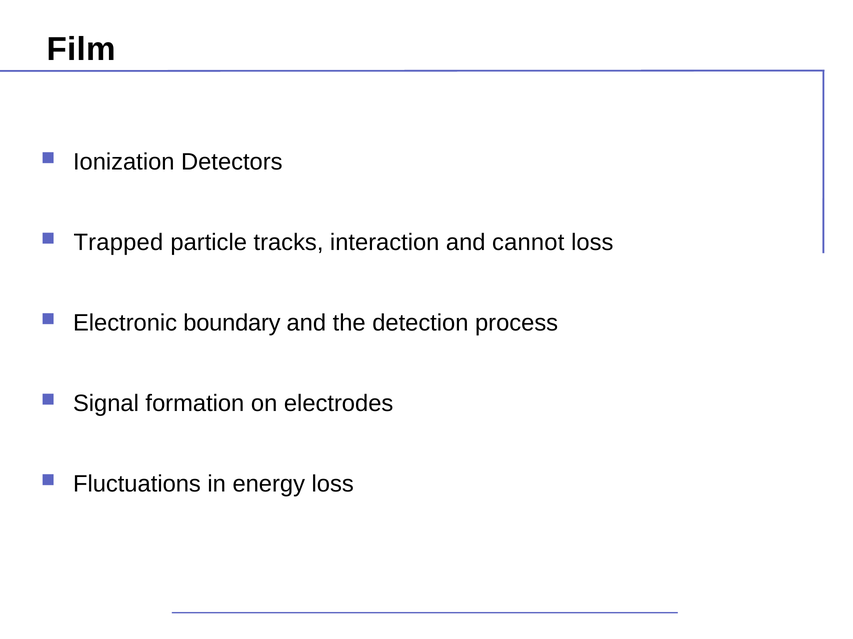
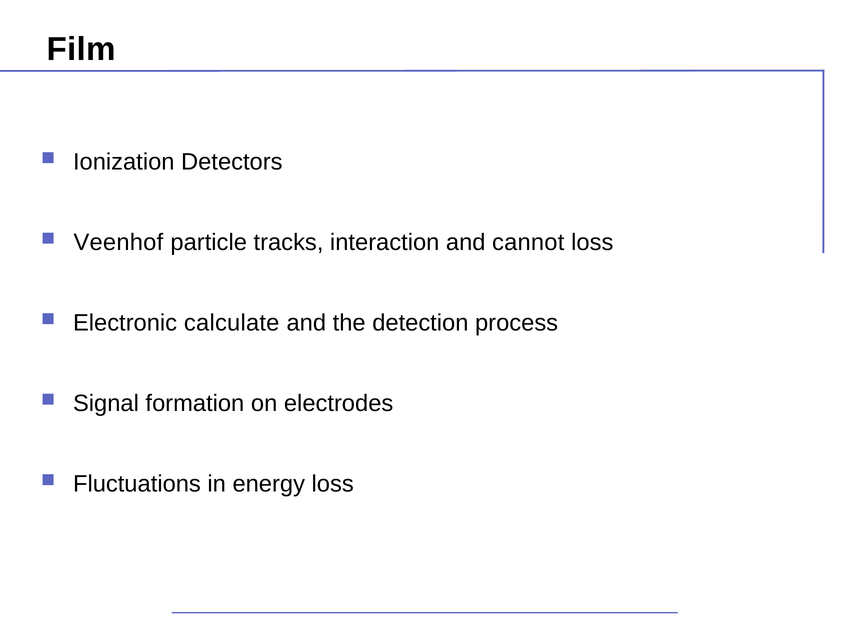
Trapped: Trapped -> Veenhof
boundary: boundary -> calculate
